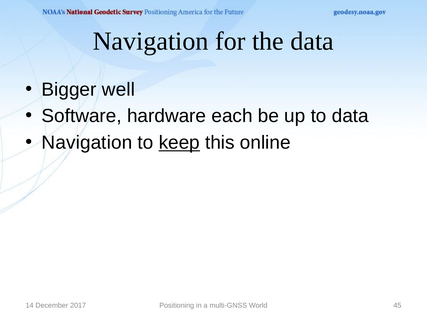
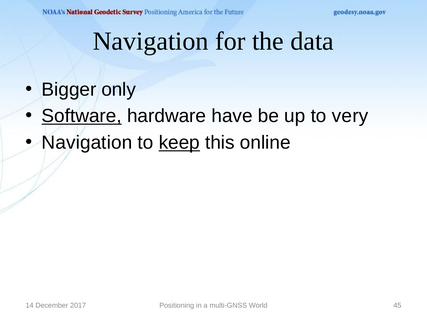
well: well -> only
Software underline: none -> present
each: each -> have
to data: data -> very
